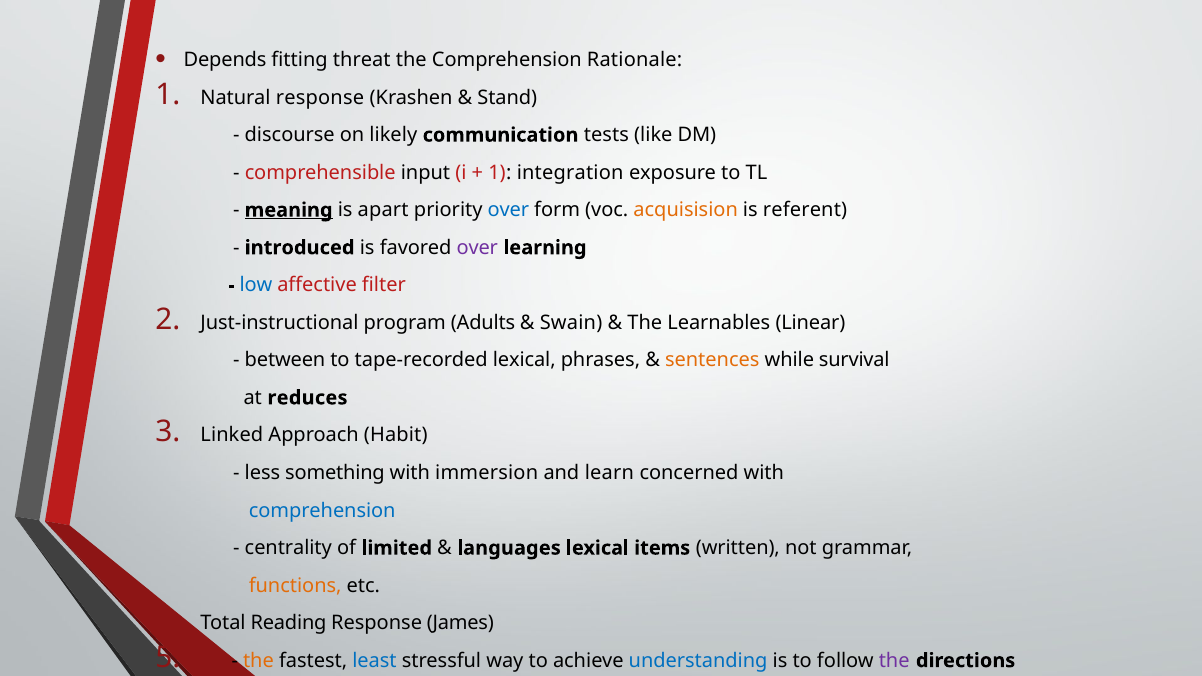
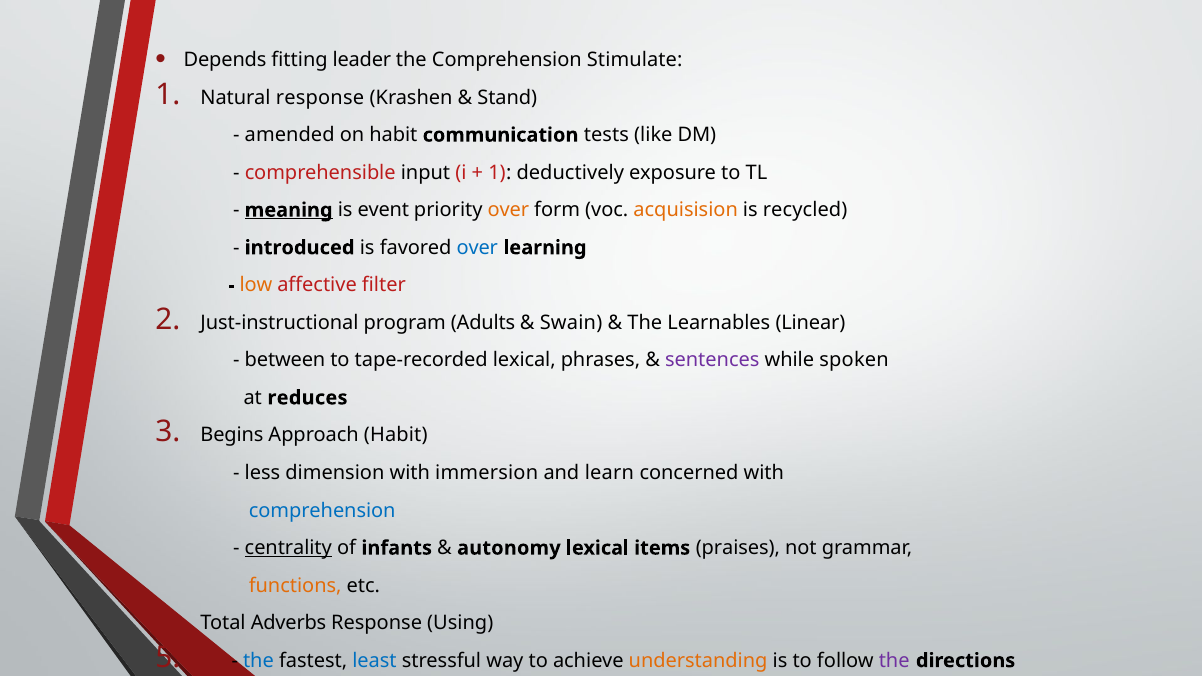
threat: threat -> leader
Rationale: Rationale -> Stimulate
discourse: discourse -> amended
on likely: likely -> habit
integration: integration -> deductively
apart: apart -> event
over at (508, 210) colour: blue -> orange
referent: referent -> recycled
over at (477, 248) colour: purple -> blue
low colour: blue -> orange
sentences colour: orange -> purple
survival: survival -> spoken
Linked: Linked -> Begins
something: something -> dimension
centrality underline: none -> present
limited: limited -> infants
languages: languages -> autonomy
written: written -> praises
Reading: Reading -> Adverbs
James: James -> Using
the at (258, 661) colour: orange -> blue
understanding colour: blue -> orange
